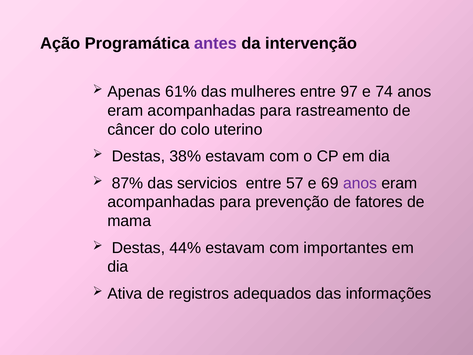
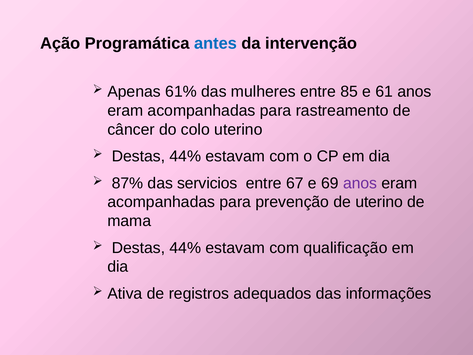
antes colour: purple -> blue
97: 97 -> 85
74: 74 -> 61
38% at (185, 156): 38% -> 44%
57: 57 -> 67
de fatores: fatores -> uterino
importantes: importantes -> qualificação
